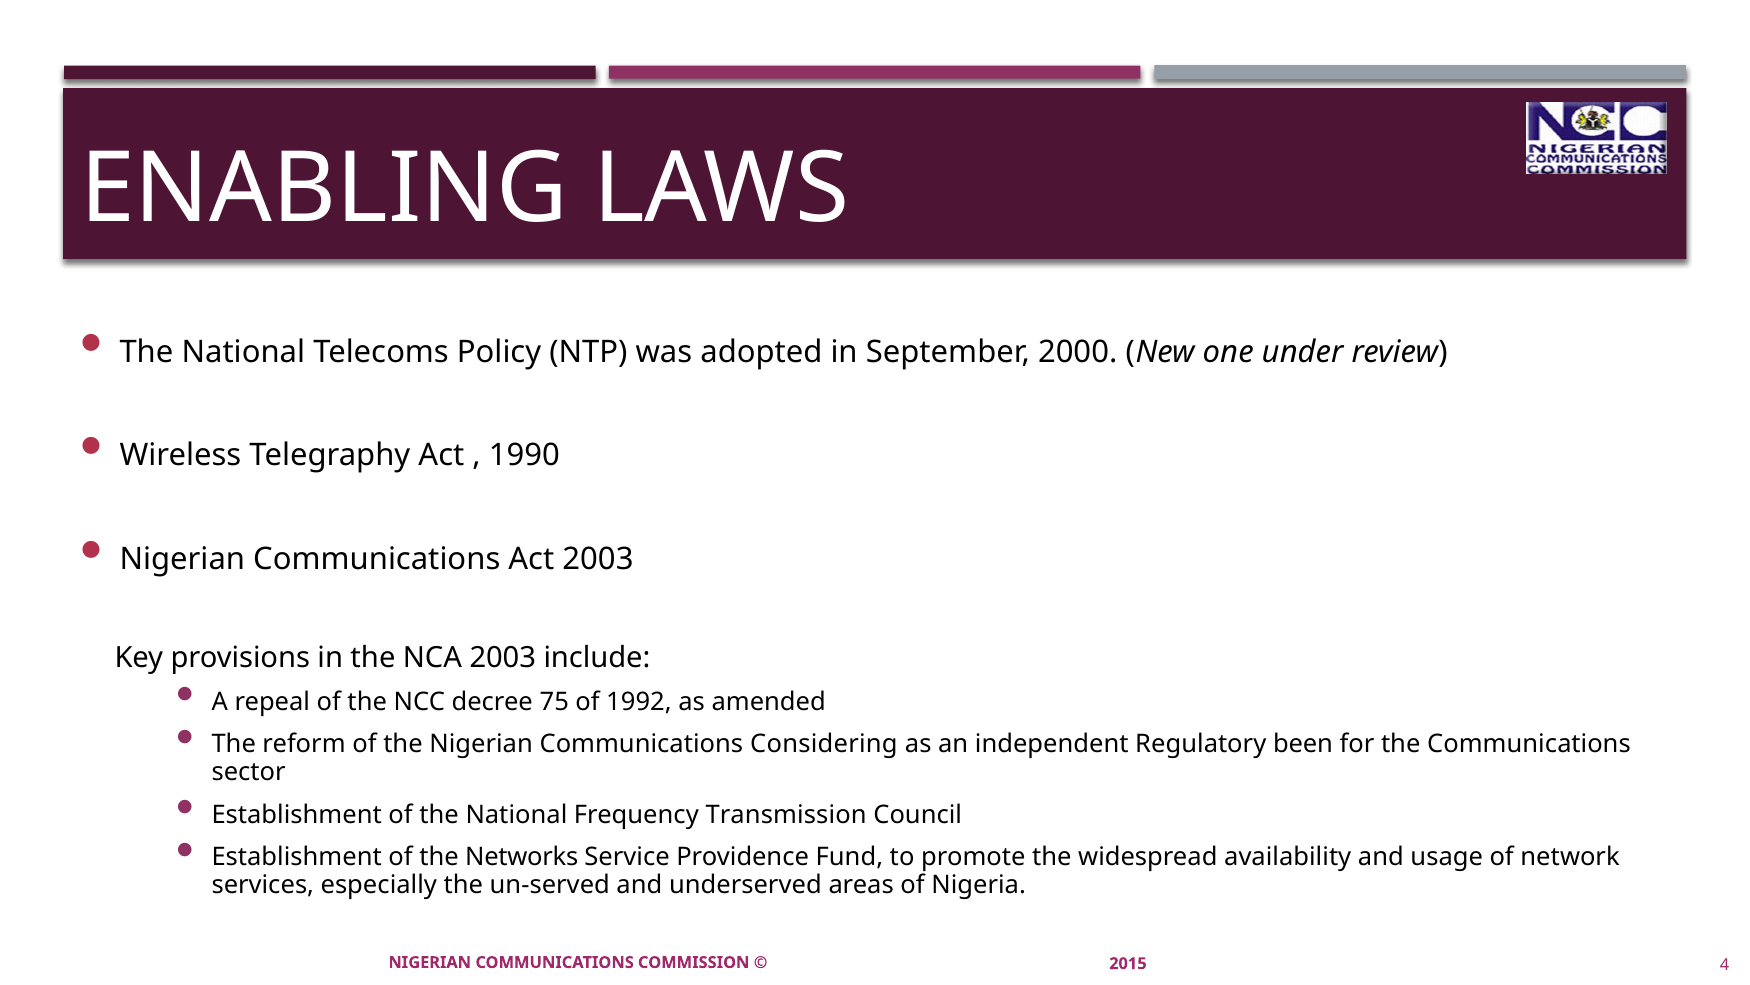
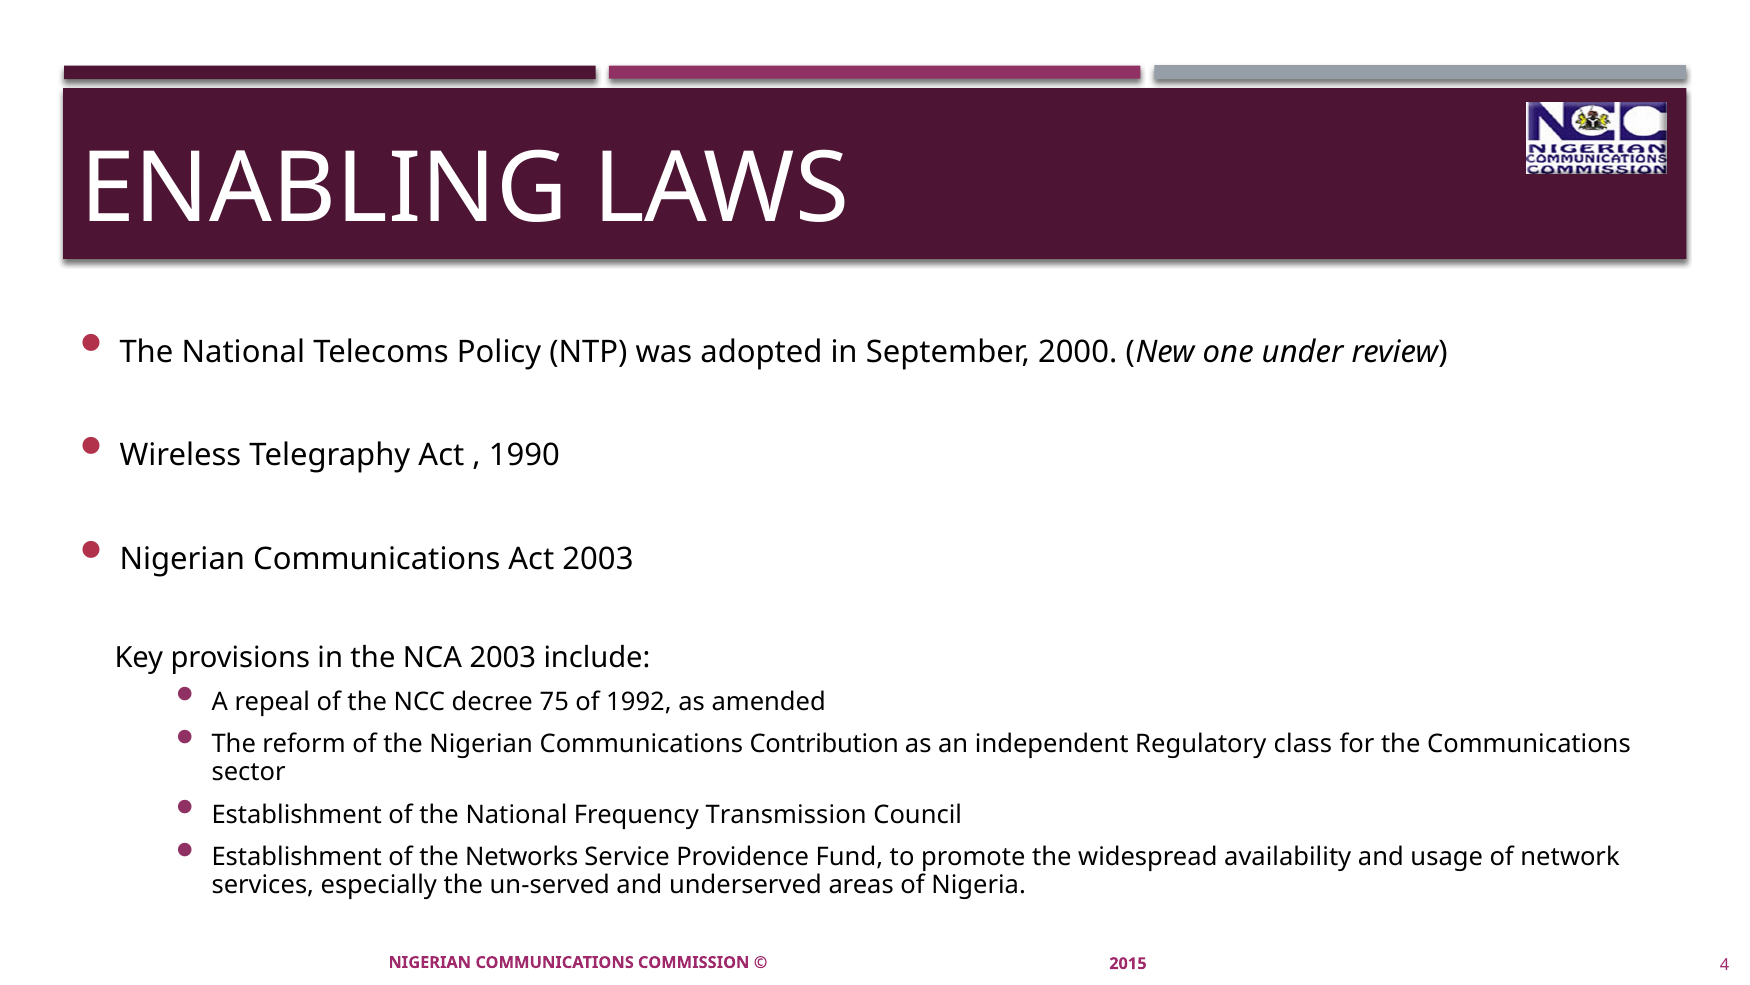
Considering: Considering -> Contribution
been: been -> class
